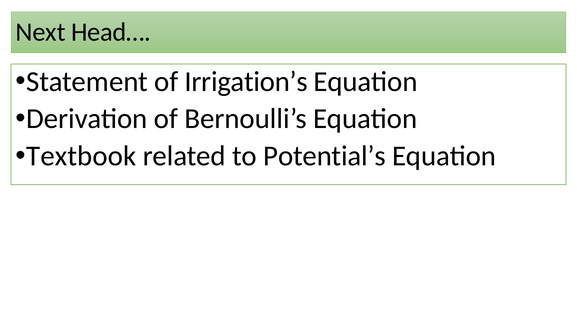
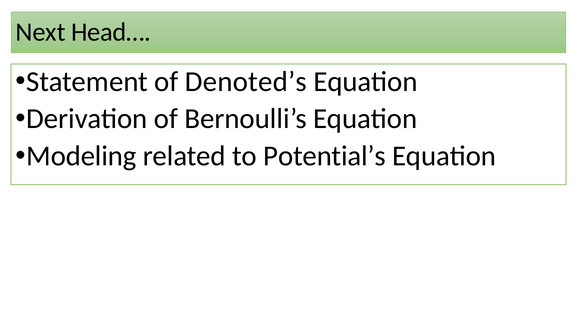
Irrigation’s: Irrigation’s -> Denoted’s
Textbook: Textbook -> Modeling
